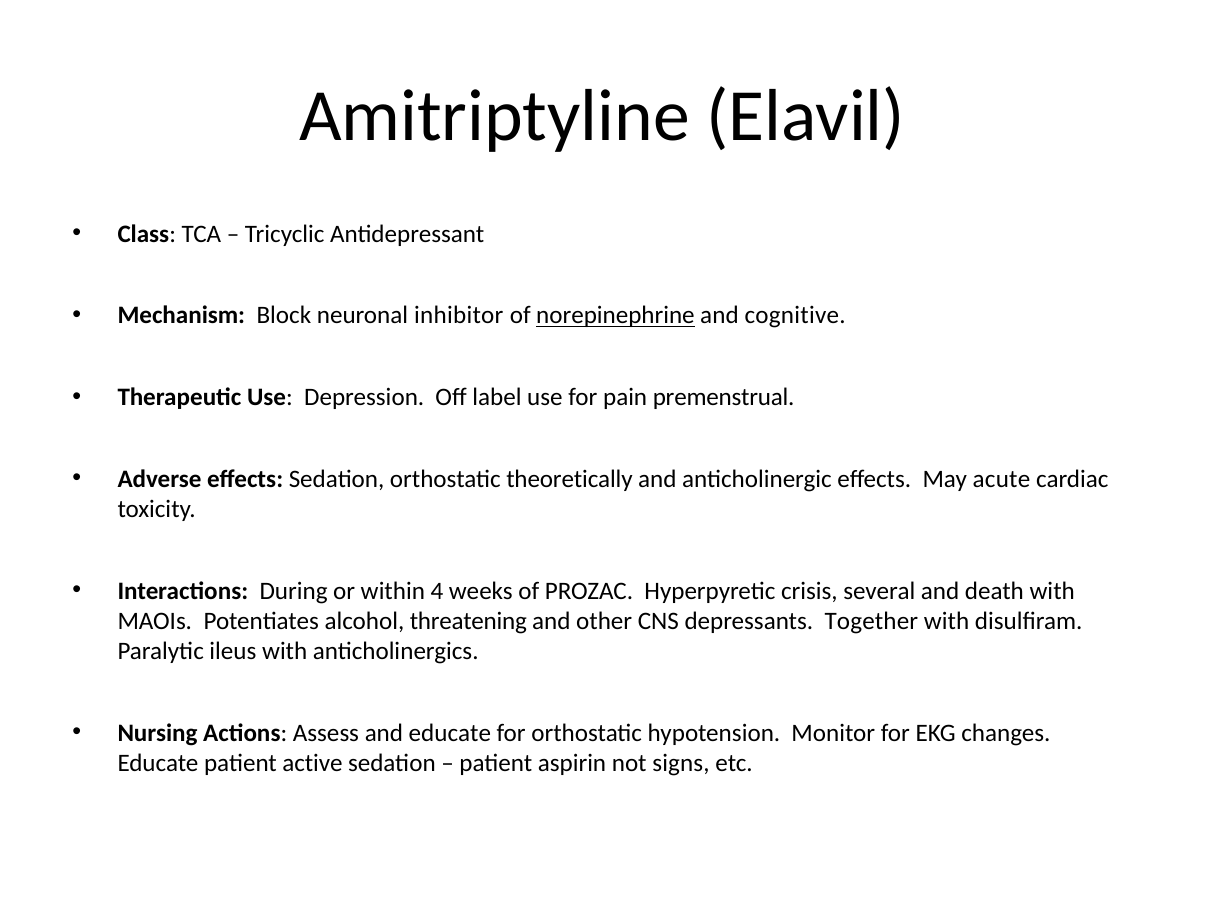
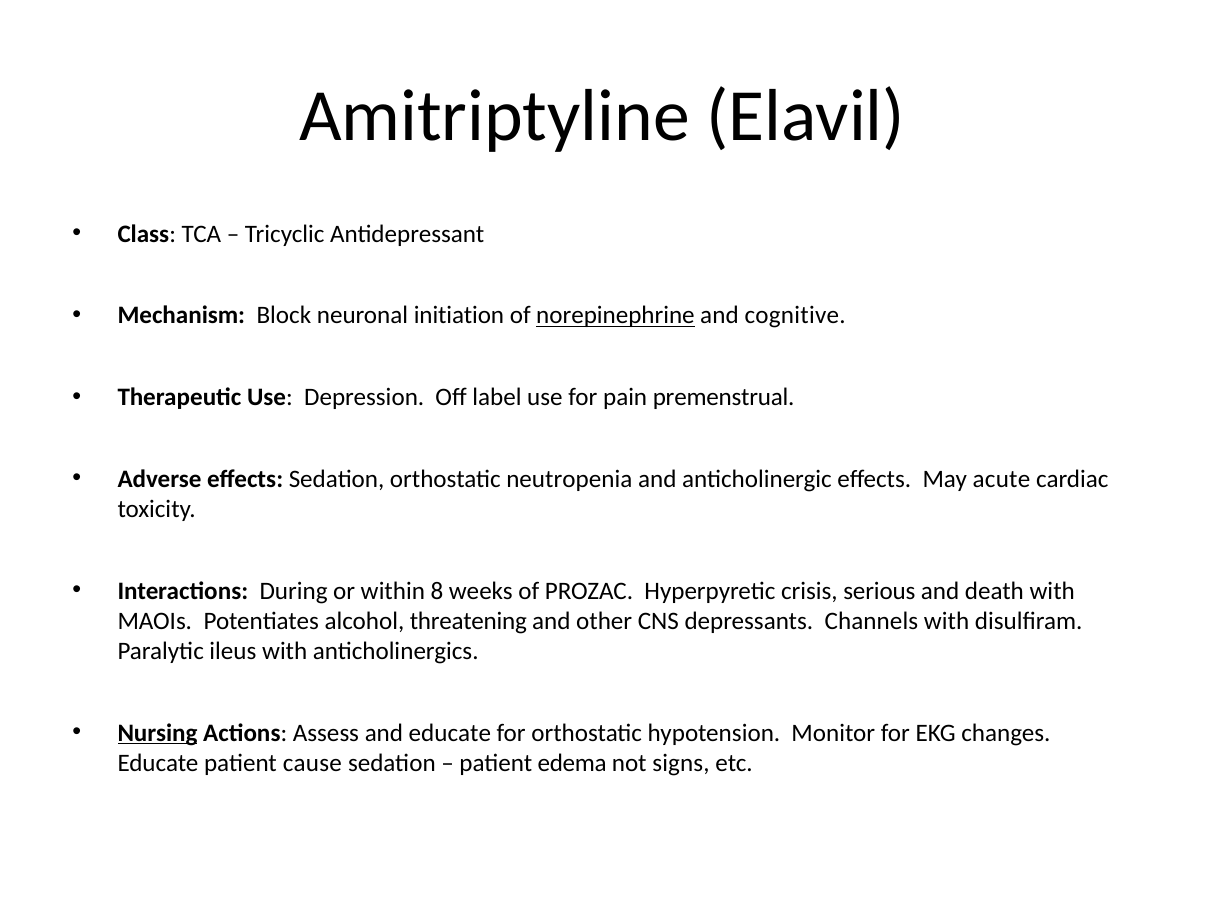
inhibitor: inhibitor -> initiation
theoretically: theoretically -> neutropenia
4: 4 -> 8
several: several -> serious
Together: Together -> Channels
Nursing underline: none -> present
active: active -> cause
aspirin: aspirin -> edema
